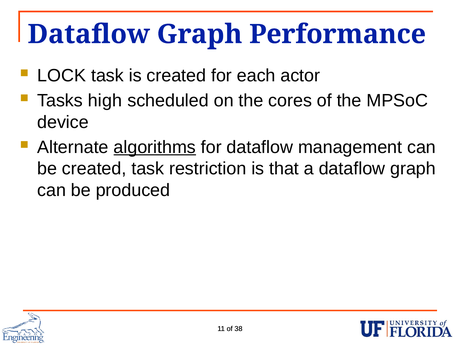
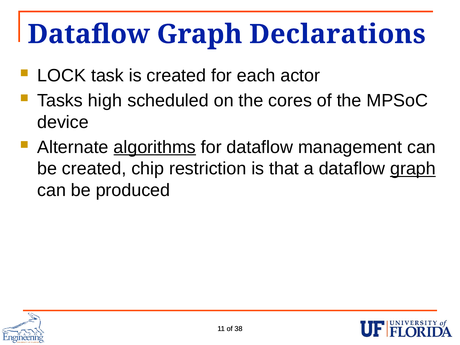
Performance: Performance -> Declarations
created task: task -> chip
graph at (413, 169) underline: none -> present
